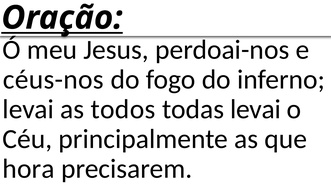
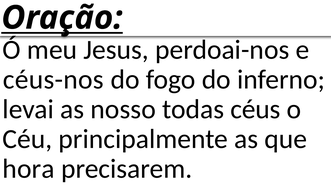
todos: todos -> nosso
todas levai: levai -> céus
